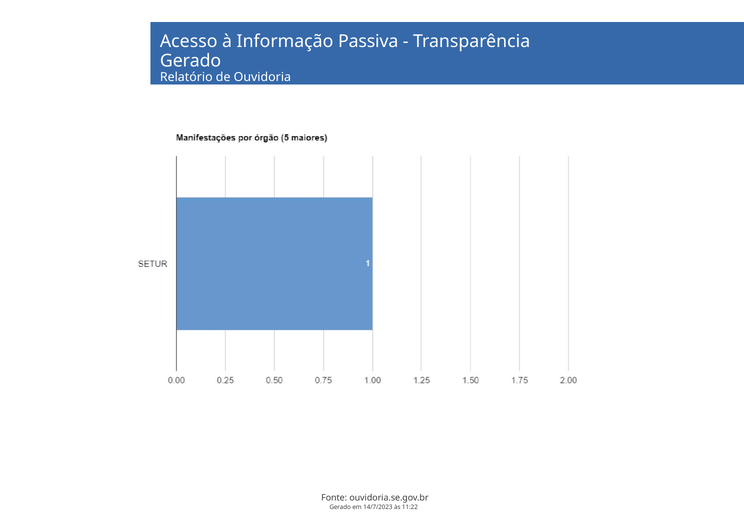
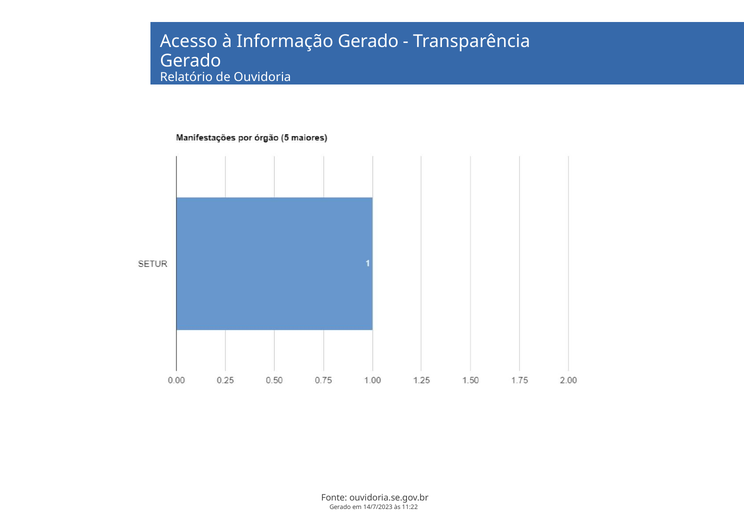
Informação Passiva: Passiva -> Gerado
